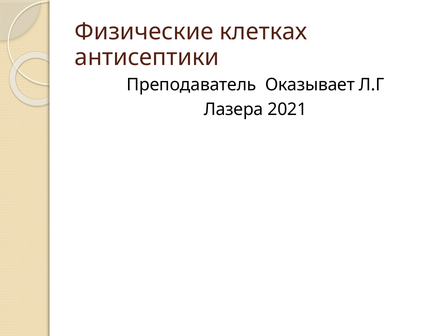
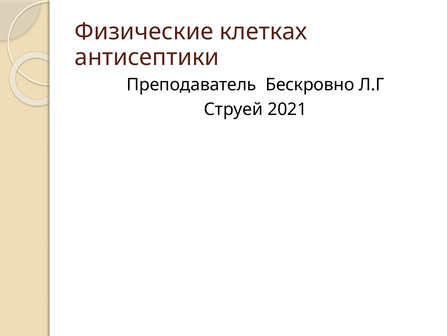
Оказывает: Оказывает -> Бескровно
Лазера: Лазера -> Струей
